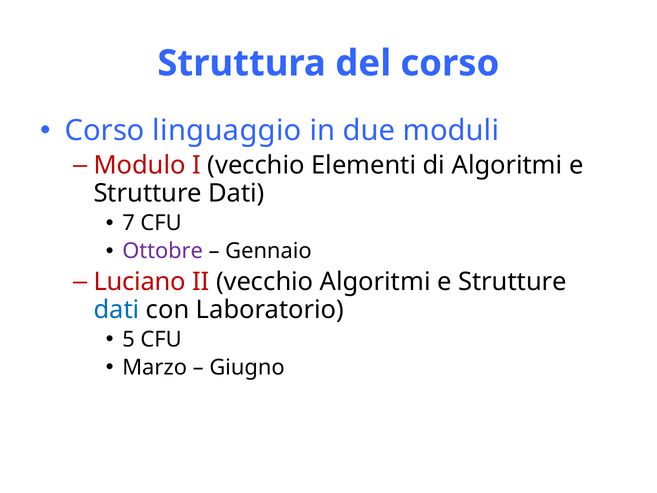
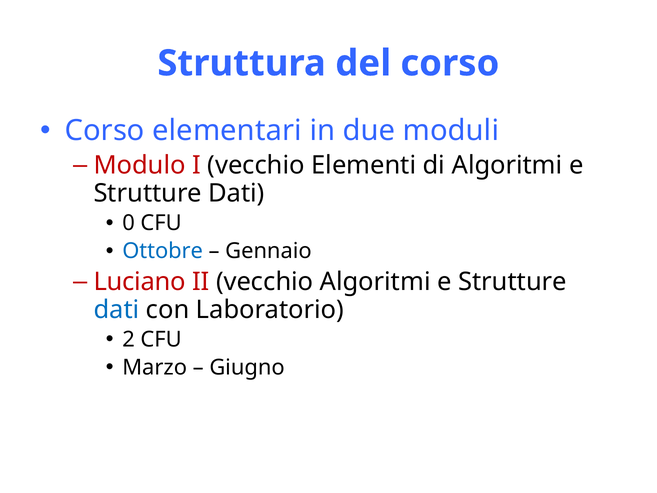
linguaggio: linguaggio -> elementari
7: 7 -> 0
Ottobre colour: purple -> blue
5: 5 -> 2
